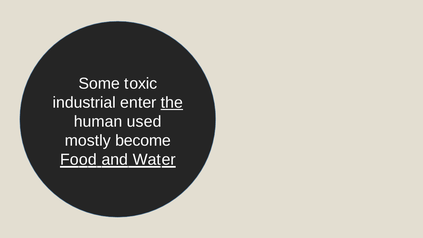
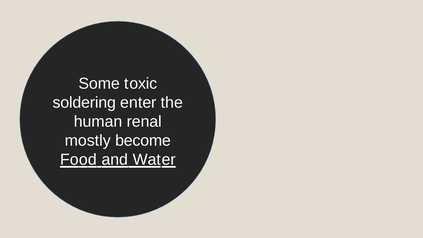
industrial: industrial -> soldering
the underline: present -> none
used: used -> renal
